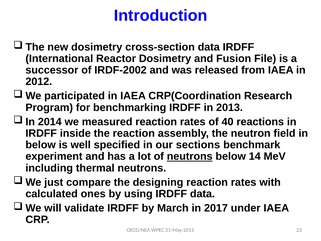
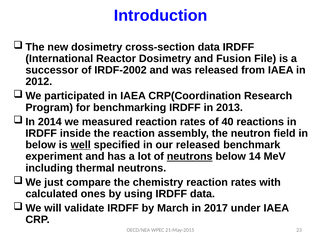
well underline: none -> present
our sections: sections -> released
designing: designing -> chemistry
